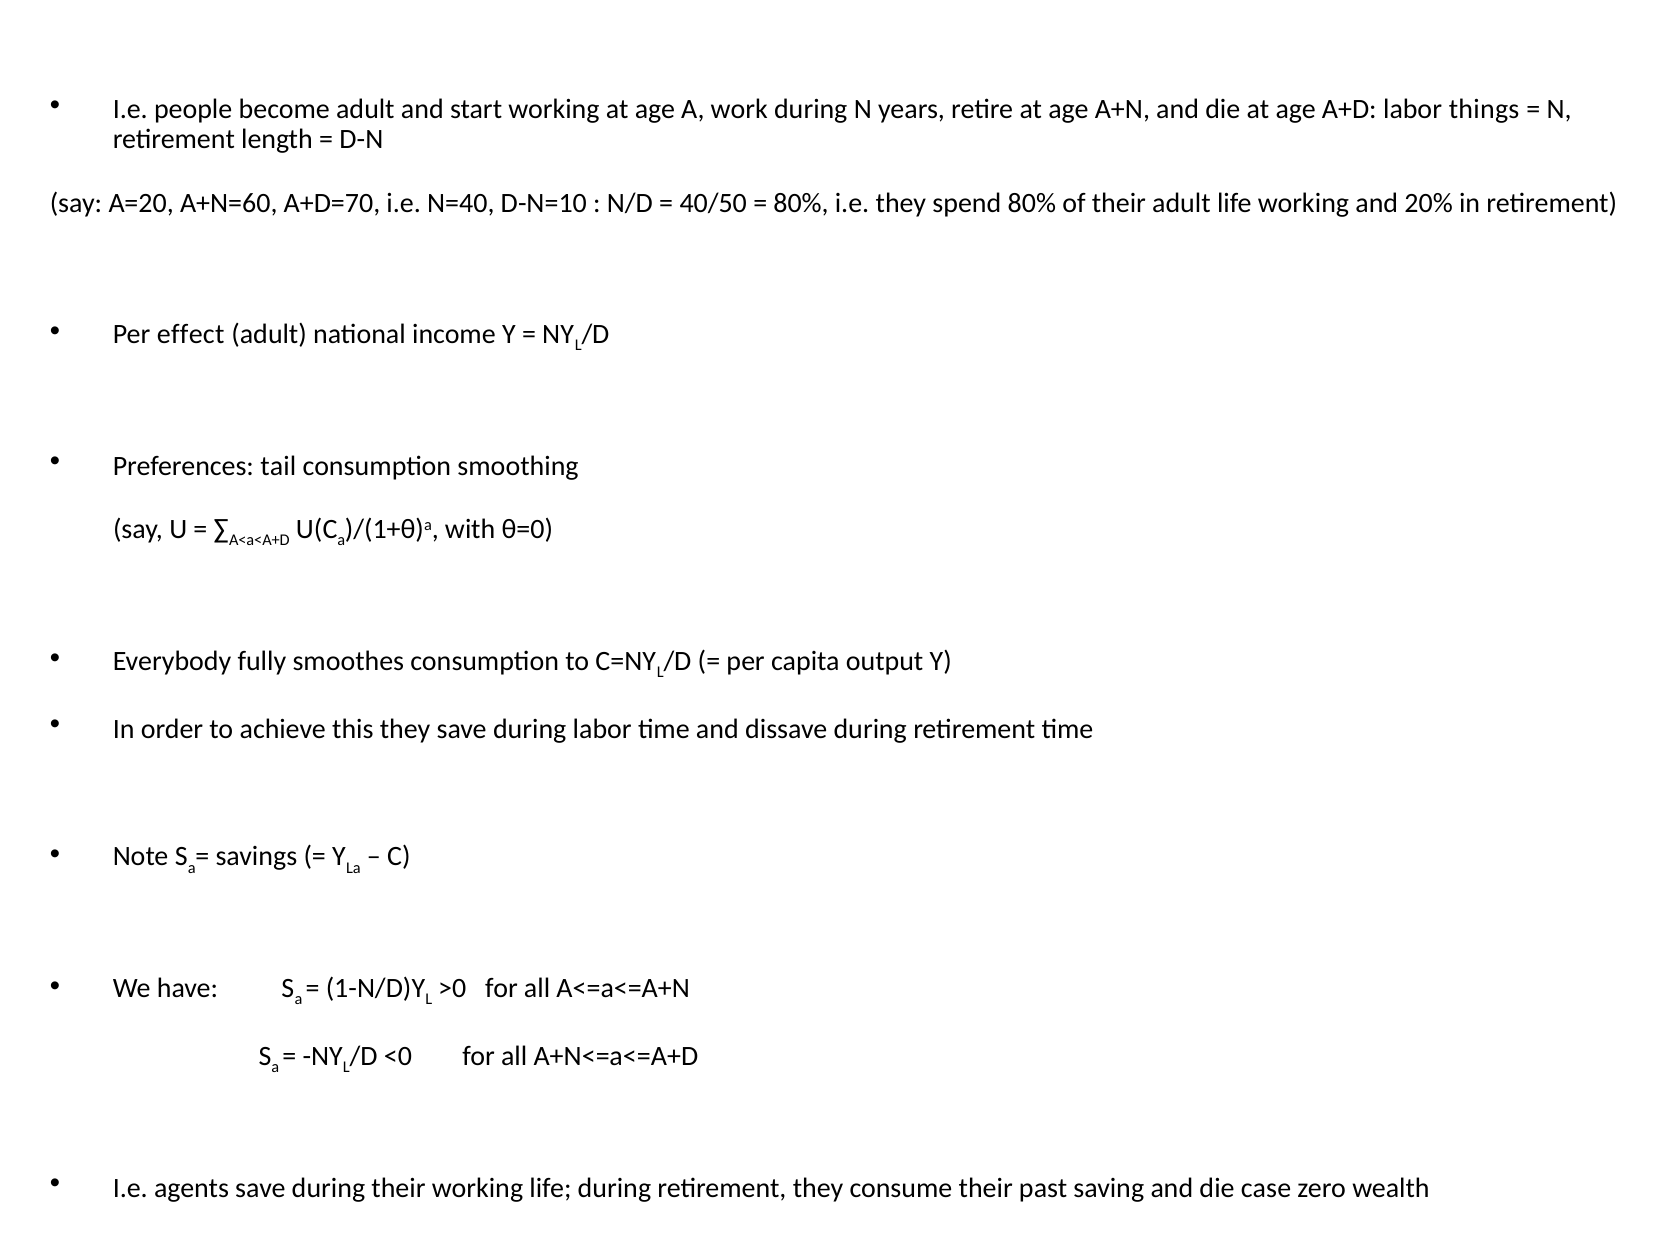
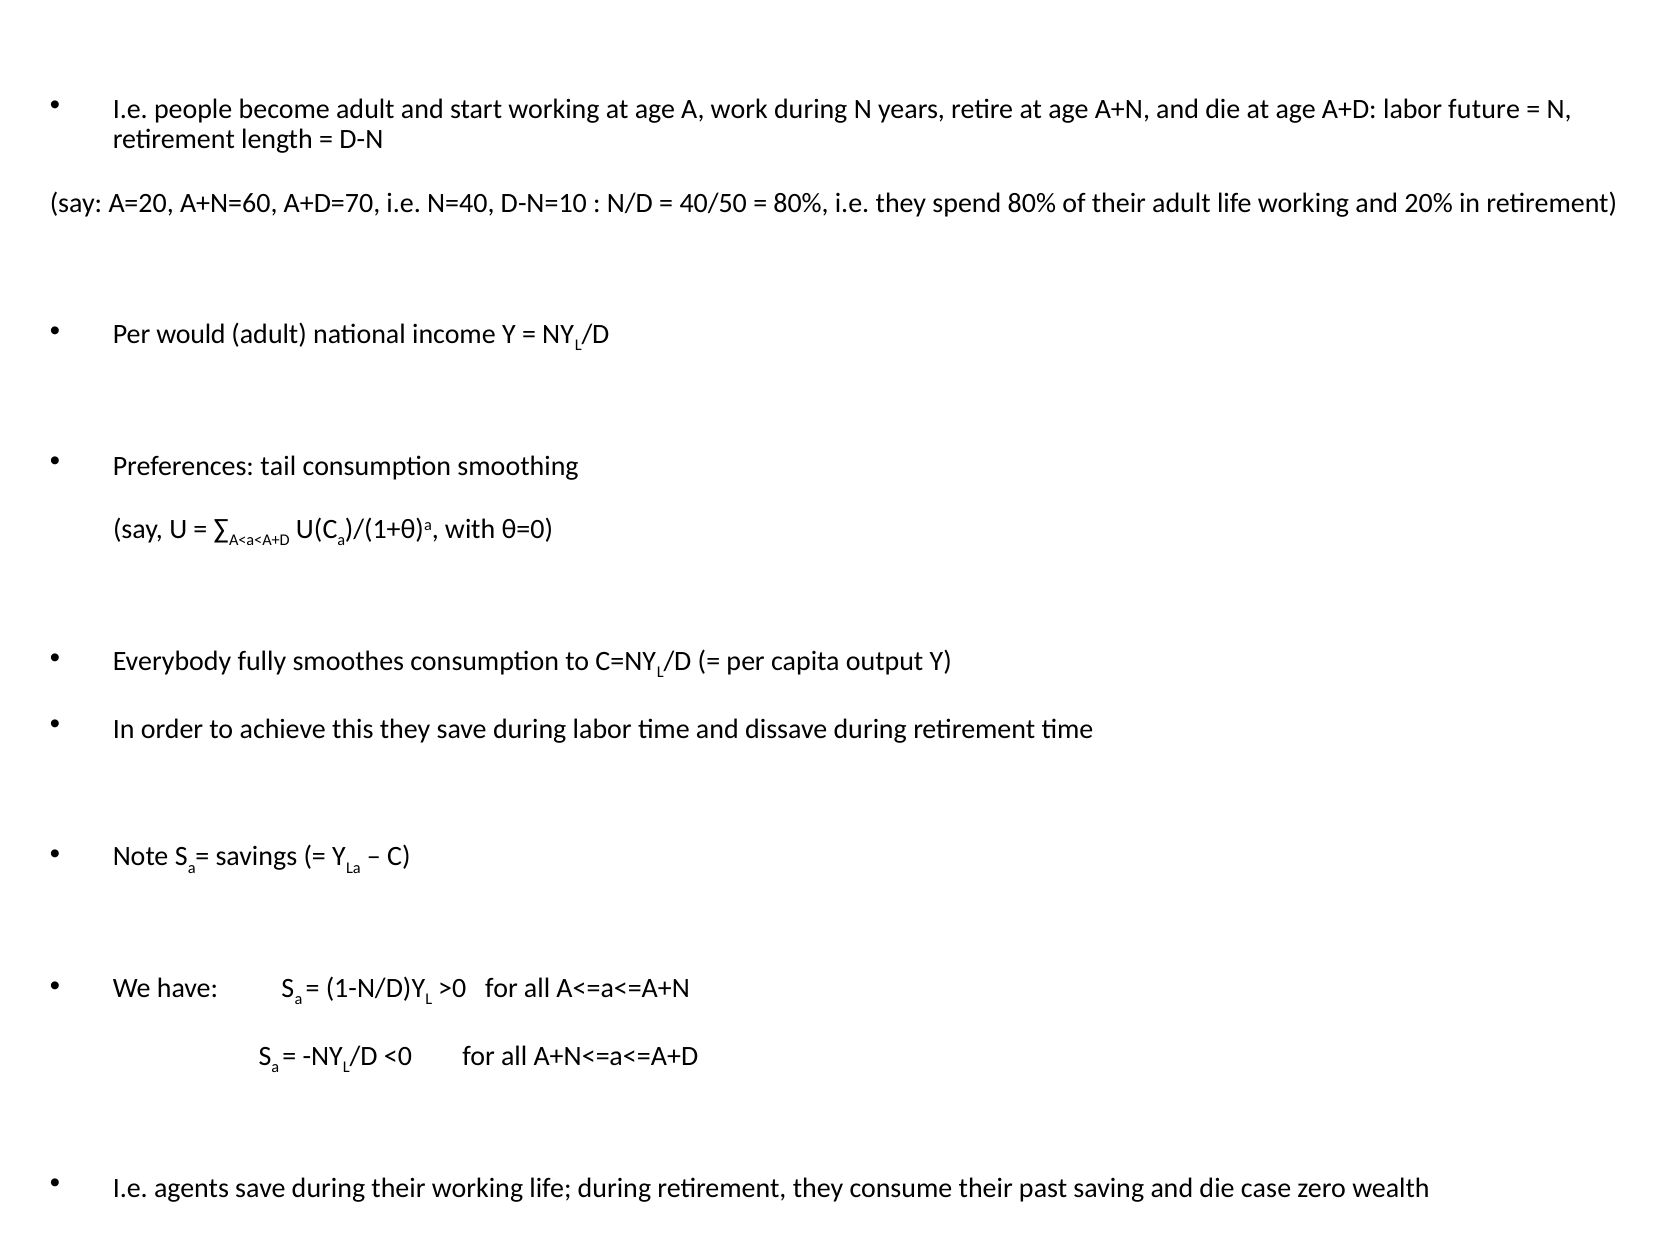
things: things -> future
effect: effect -> would
